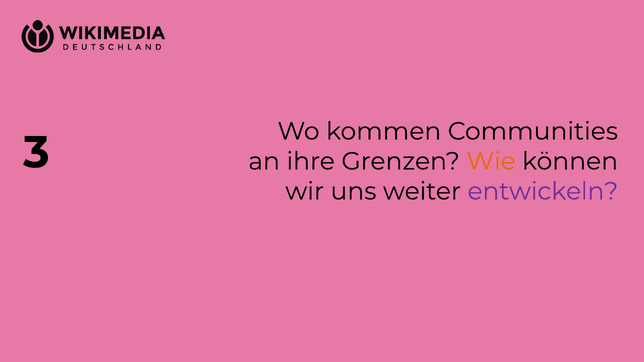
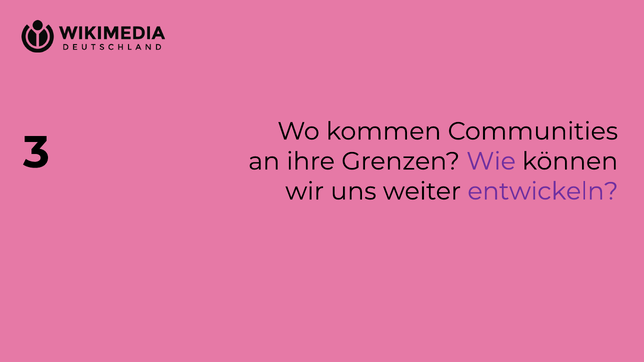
Wie colour: orange -> purple
